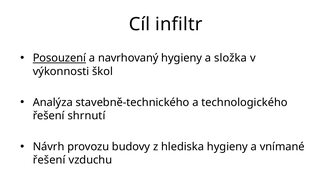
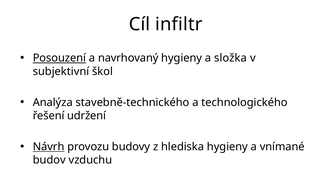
výkonnosti: výkonnosti -> subjektivní
shrnutí: shrnutí -> udržení
Návrh underline: none -> present
řešení at (49, 160): řešení -> budov
